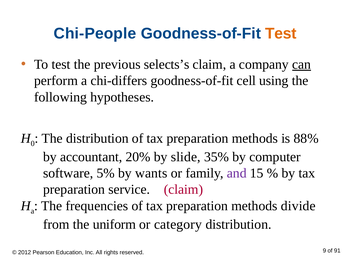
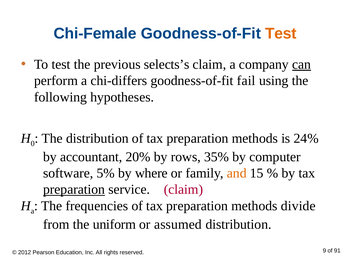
Chi-People: Chi-People -> Chi-Female
cell: cell -> fail
88%: 88% -> 24%
slide: slide -> rows
wants: wants -> where
and colour: purple -> orange
preparation at (74, 190) underline: none -> present
category: category -> assumed
